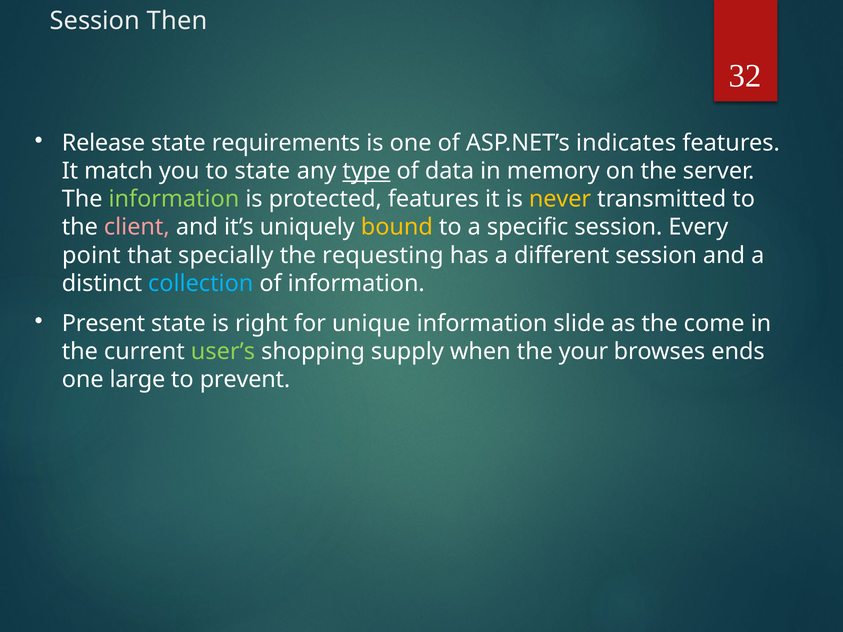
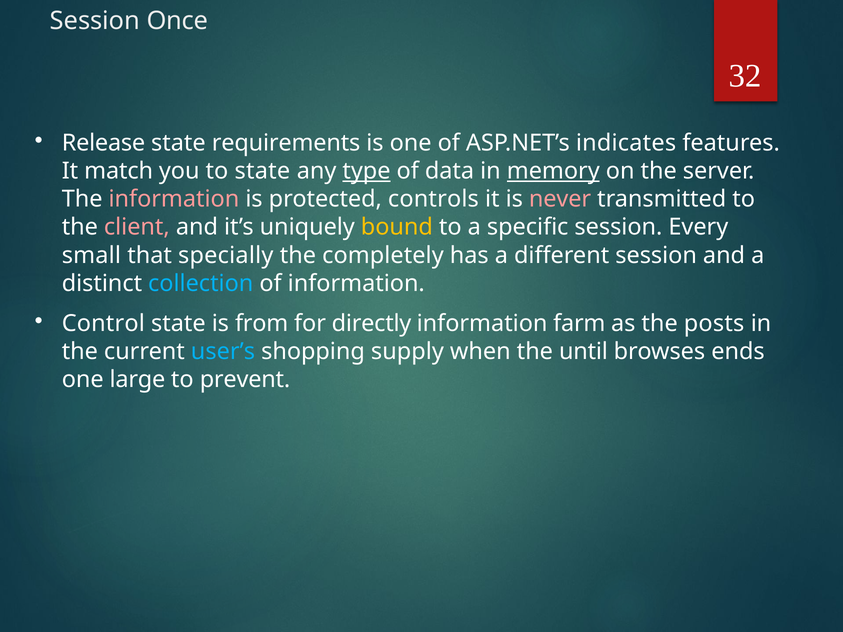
Then: Then -> Once
memory underline: none -> present
information at (174, 199) colour: light green -> pink
protected features: features -> controls
never colour: yellow -> pink
point: point -> small
requesting: requesting -> completely
Present: Present -> Control
right: right -> from
unique: unique -> directly
slide: slide -> farm
come: come -> posts
user’s colour: light green -> light blue
your: your -> until
